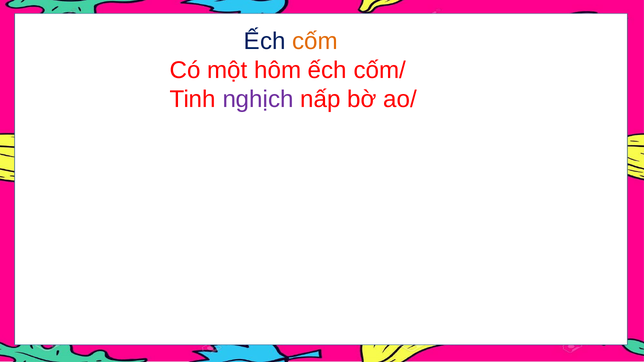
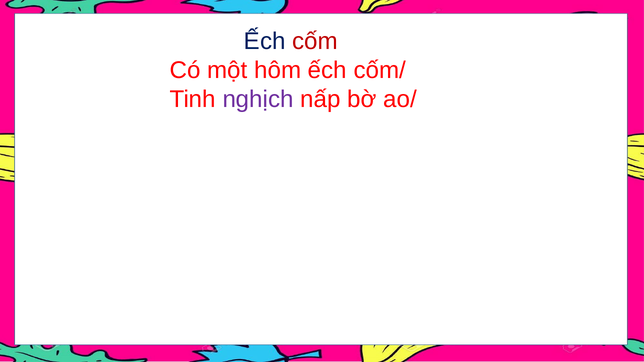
cốm colour: orange -> red
